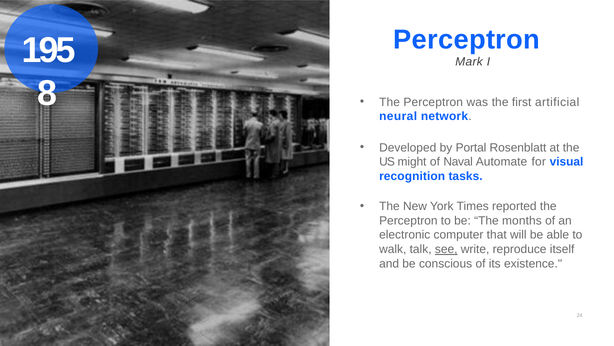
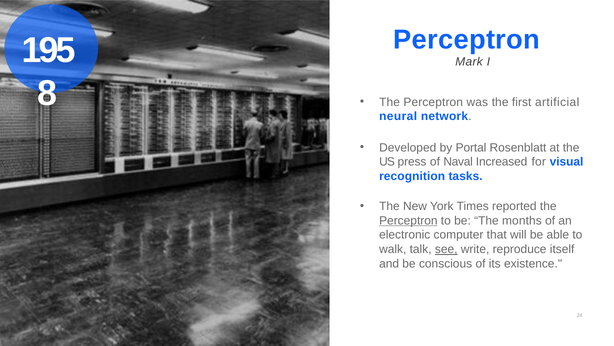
might: might -> press
Automate: Automate -> Increased
Perceptron at (408, 220) underline: none -> present
